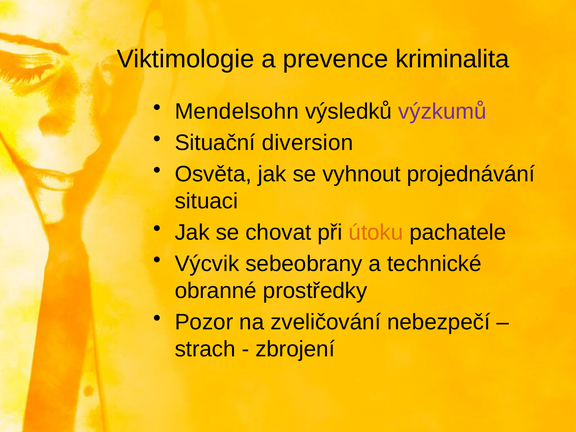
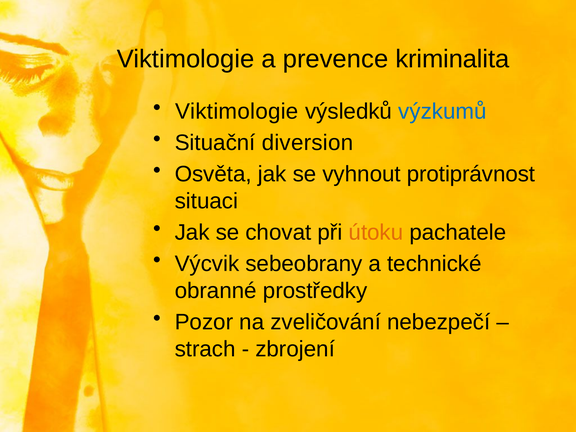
Mendelsohn at (237, 111): Mendelsohn -> Viktimologie
výzkumů colour: purple -> blue
projednávání: projednávání -> protiprávnost
